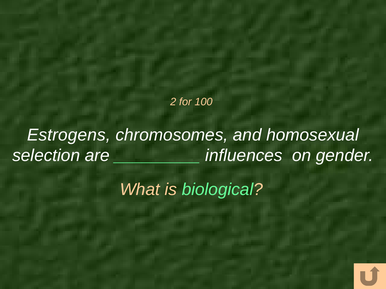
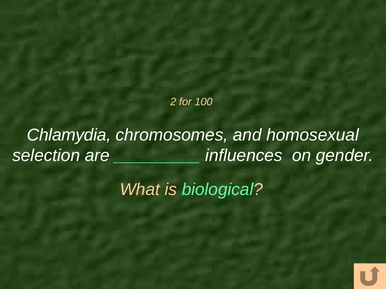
Estrogens: Estrogens -> Chlamydia
